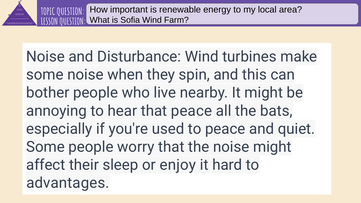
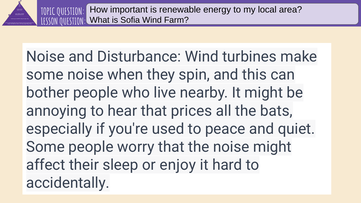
that peace: peace -> prices
advantages: advantages -> accidentally
